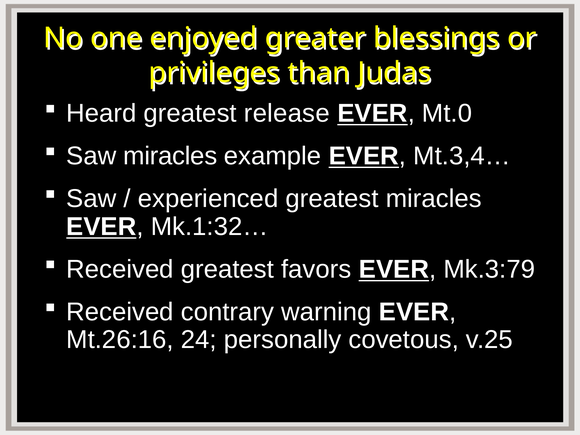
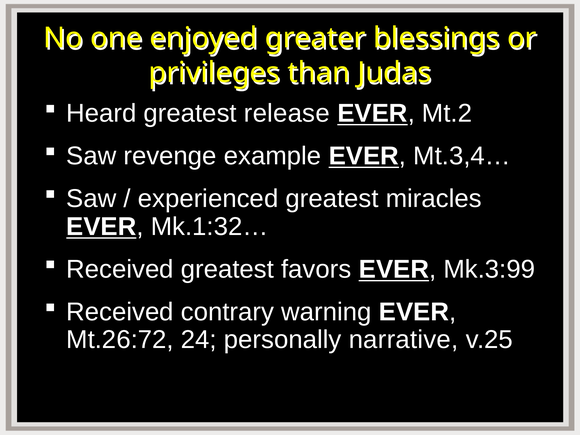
Mt.0: Mt.0 -> Mt.2
Saw miracles: miracles -> revenge
Mk.3:79: Mk.3:79 -> Mk.3:99
Mt.26:16: Mt.26:16 -> Mt.26:72
covetous: covetous -> narrative
